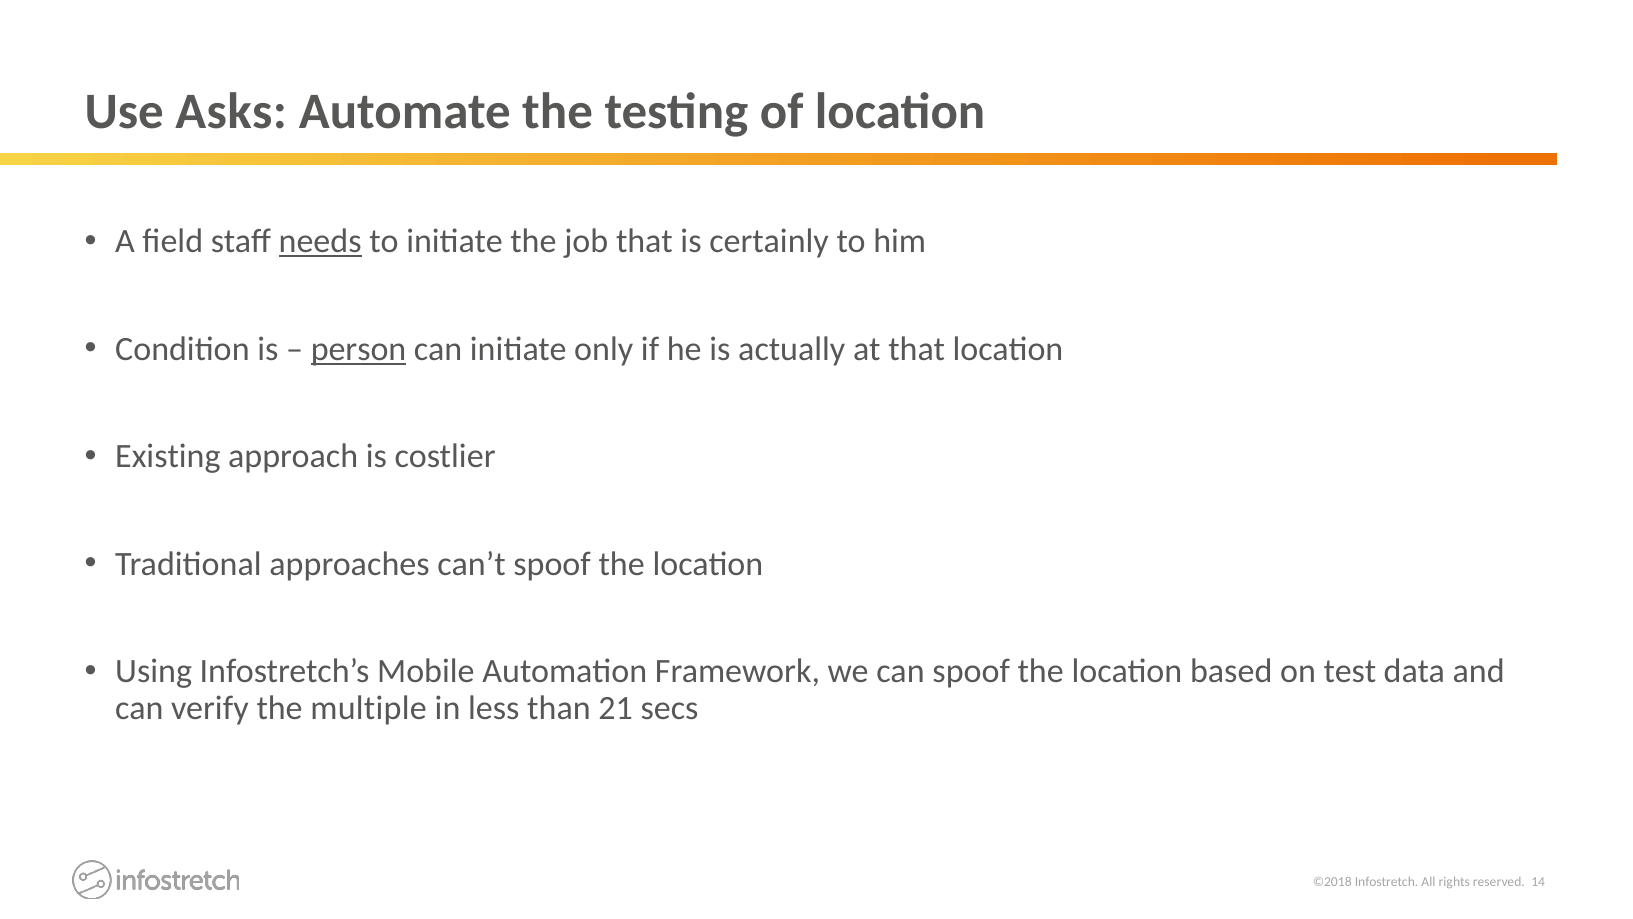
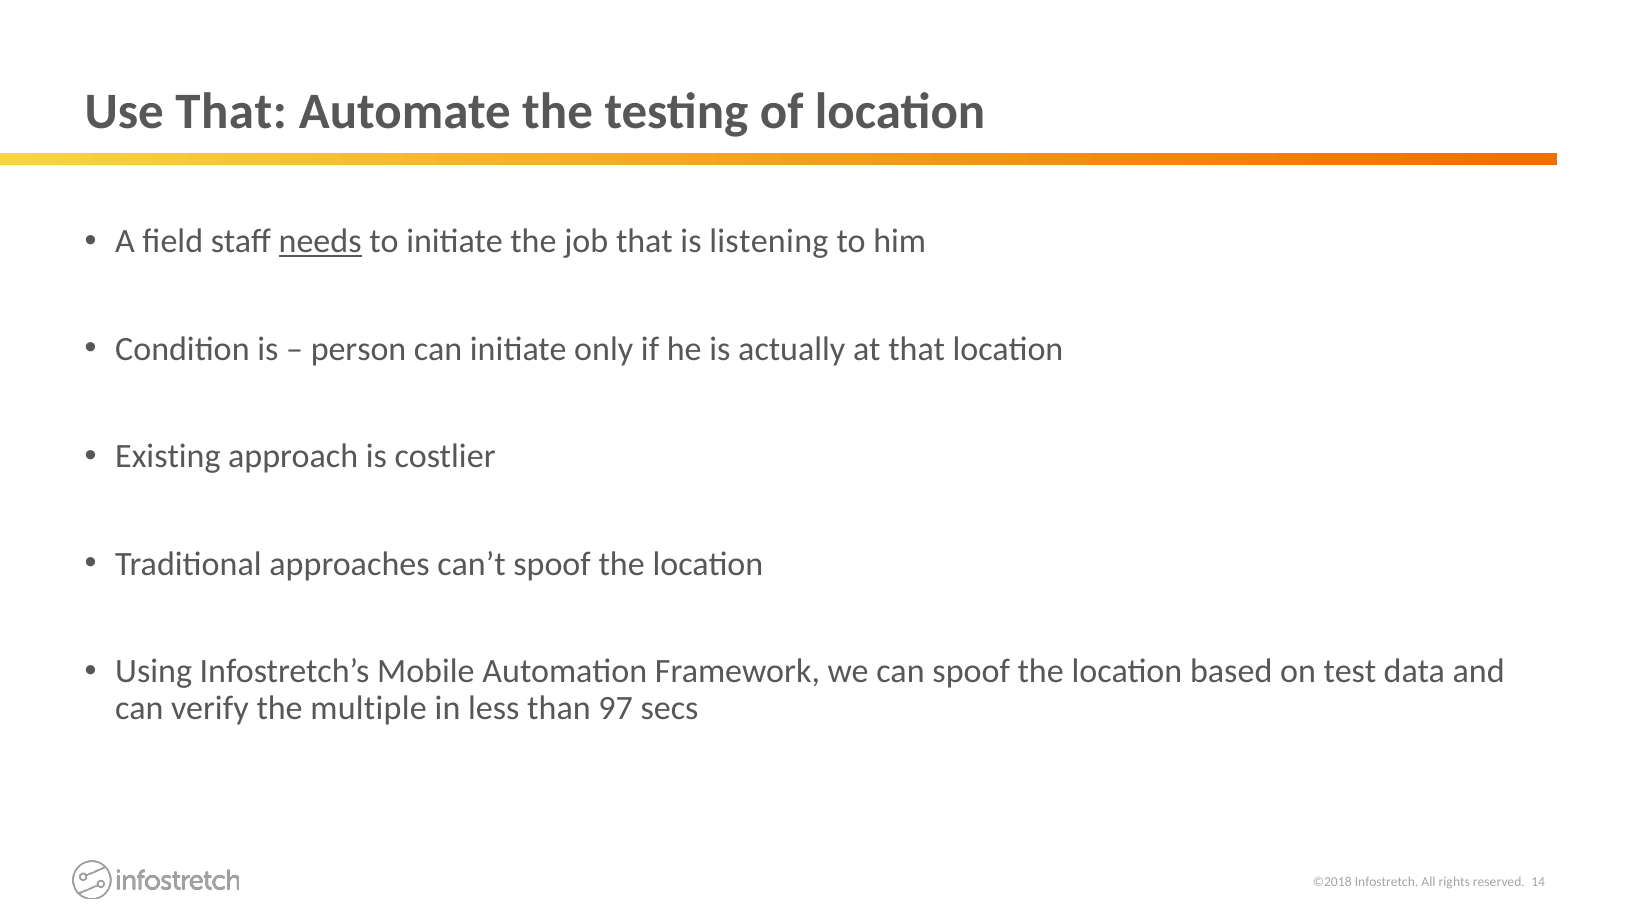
Use Asks: Asks -> That
certainly: certainly -> listening
person underline: present -> none
21: 21 -> 97
